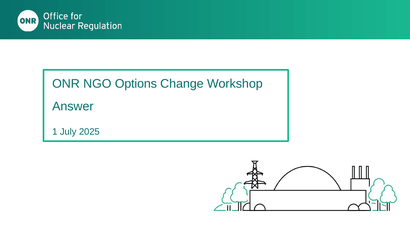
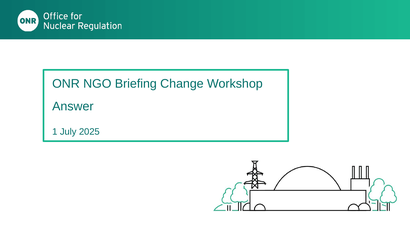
Options: Options -> Briefing
